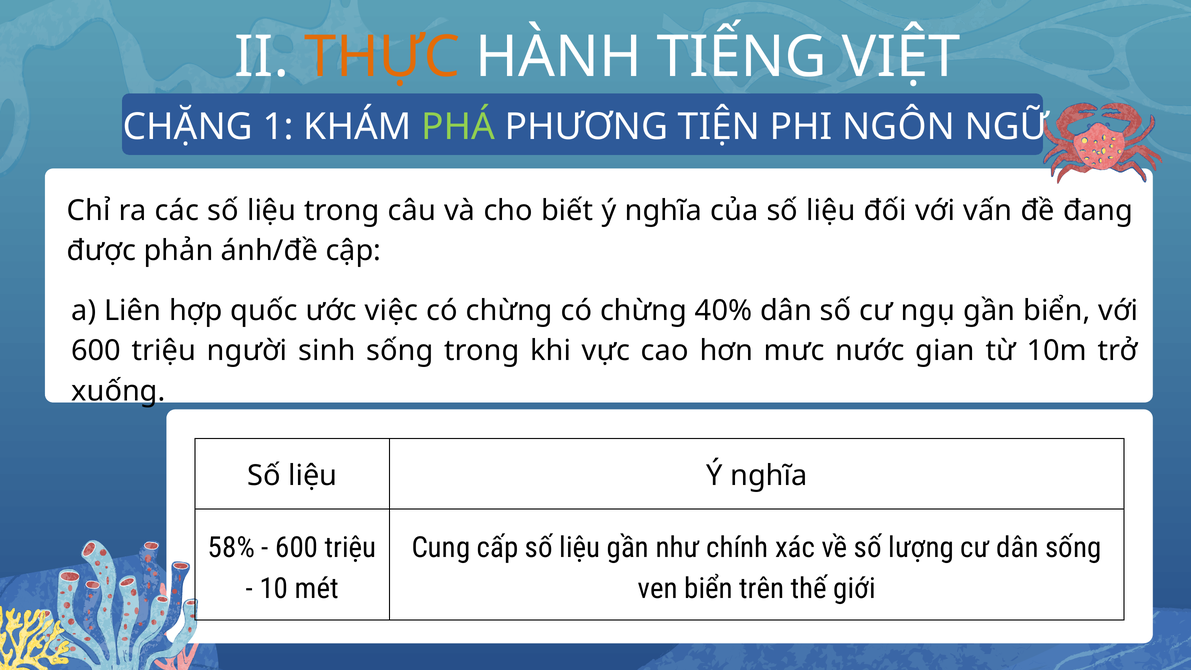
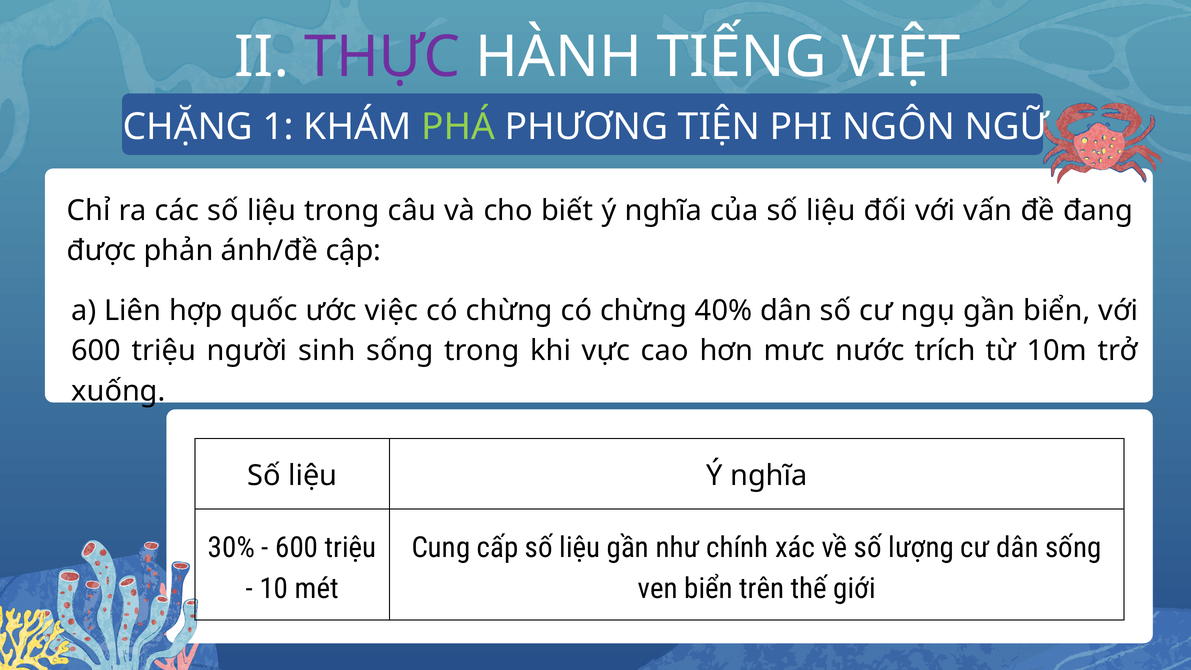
THỰC colour: orange -> purple
gian: gian -> trích
58%: 58% -> 30%
